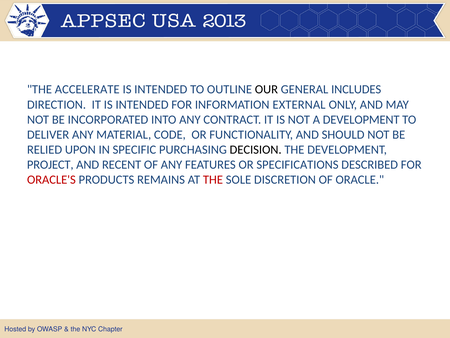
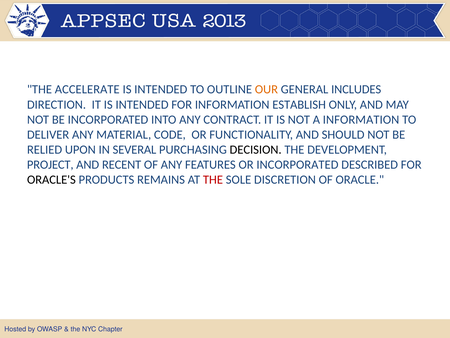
OUR colour: black -> orange
EXTERNAL: EXTERNAL -> ESTABLISH
A DEVELOPMENT: DEVELOPMENT -> INFORMATION
SPECIFIC: SPECIFIC -> SEVERAL
OR SPECIFICATIONS: SPECIFICATIONS -> INCORPORATED
ORACLE'S colour: red -> black
